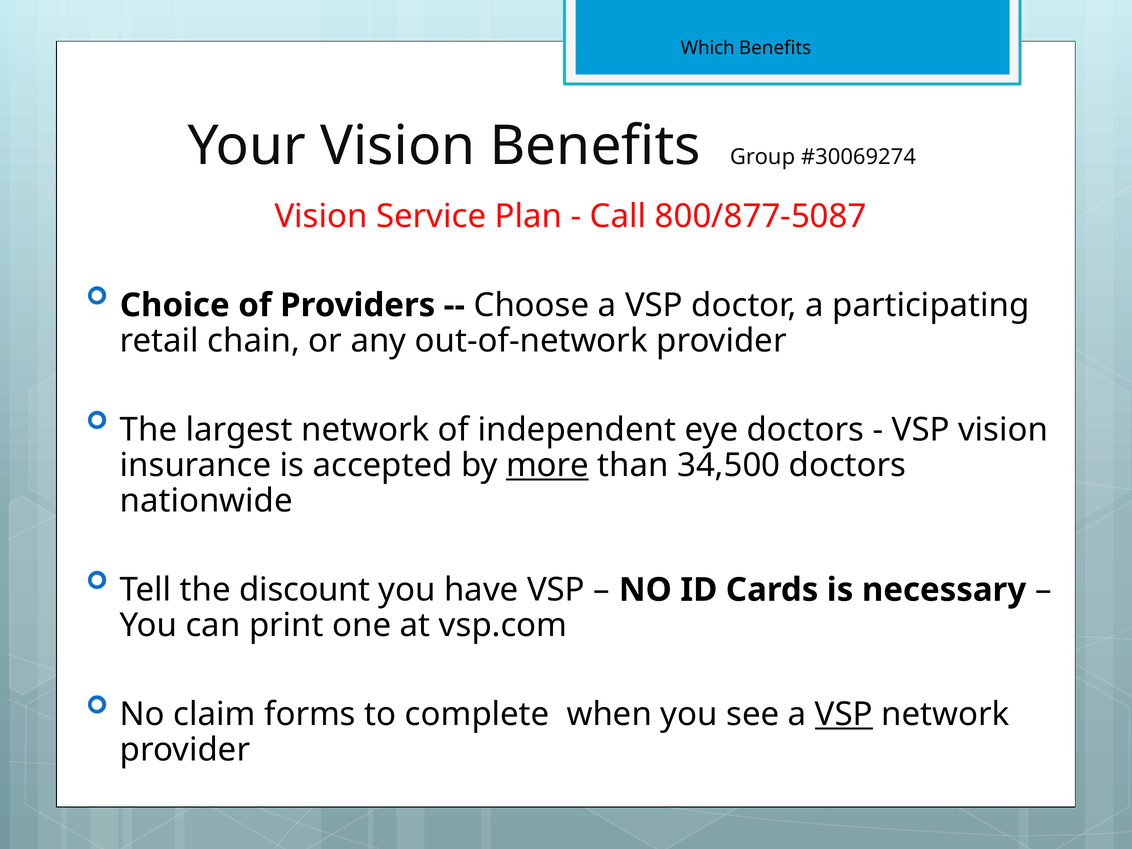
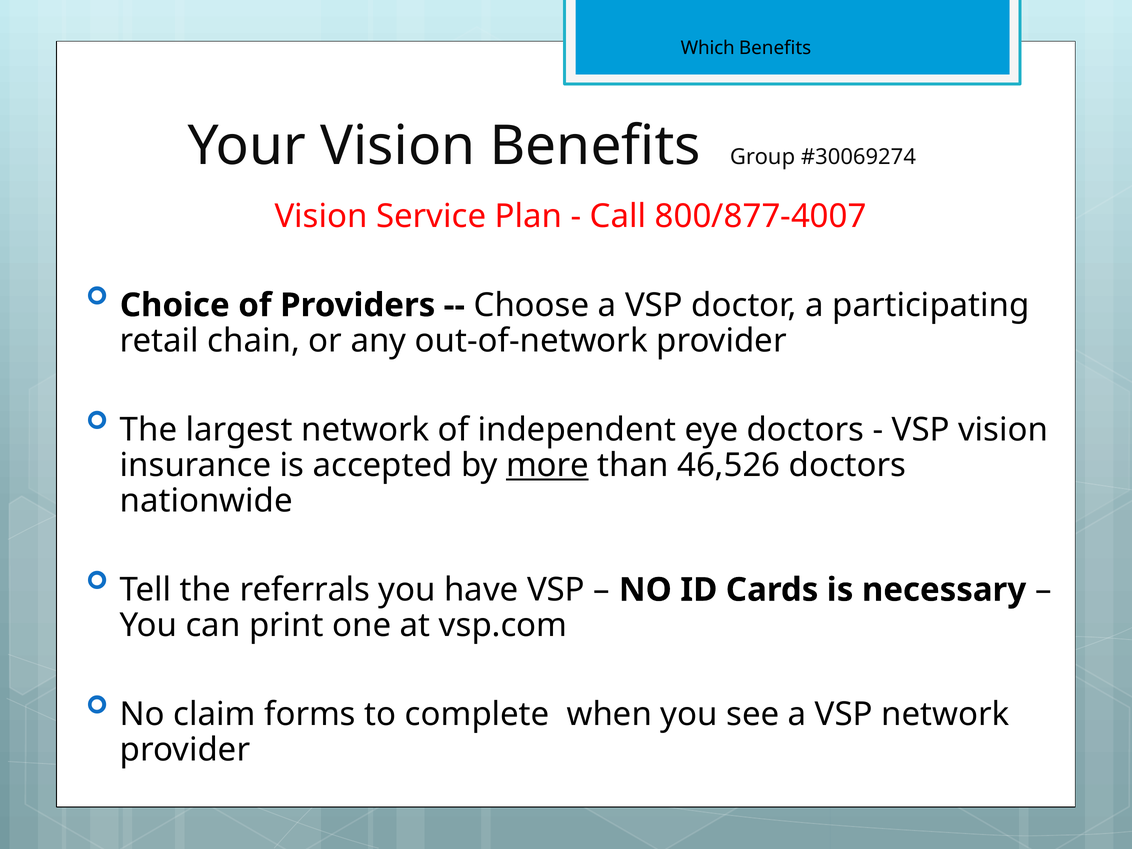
800/877-5087: 800/877-5087 -> 800/877-4007
34,500: 34,500 -> 46,526
discount: discount -> referrals
VSP at (844, 714) underline: present -> none
